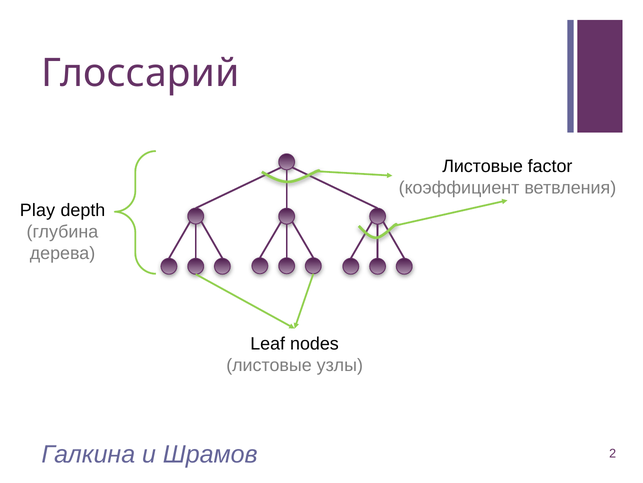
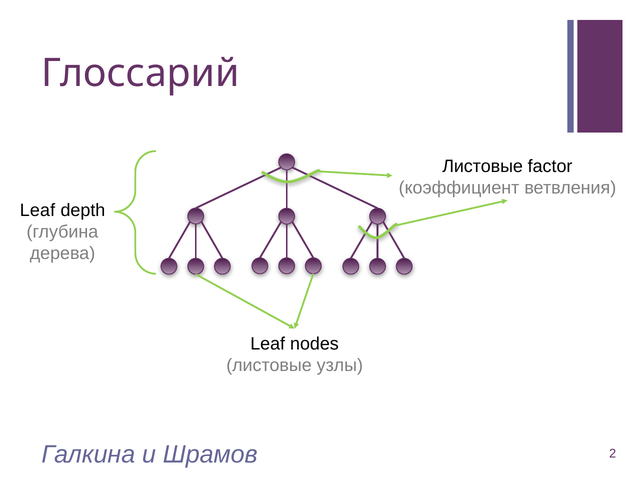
Play at (37, 210): Play -> Leaf
